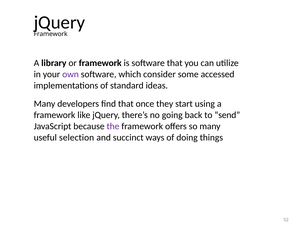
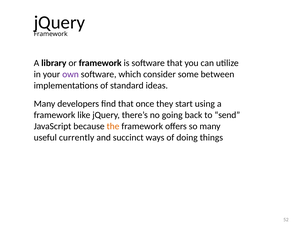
accessed: accessed -> between
the colour: purple -> orange
selection: selection -> currently
